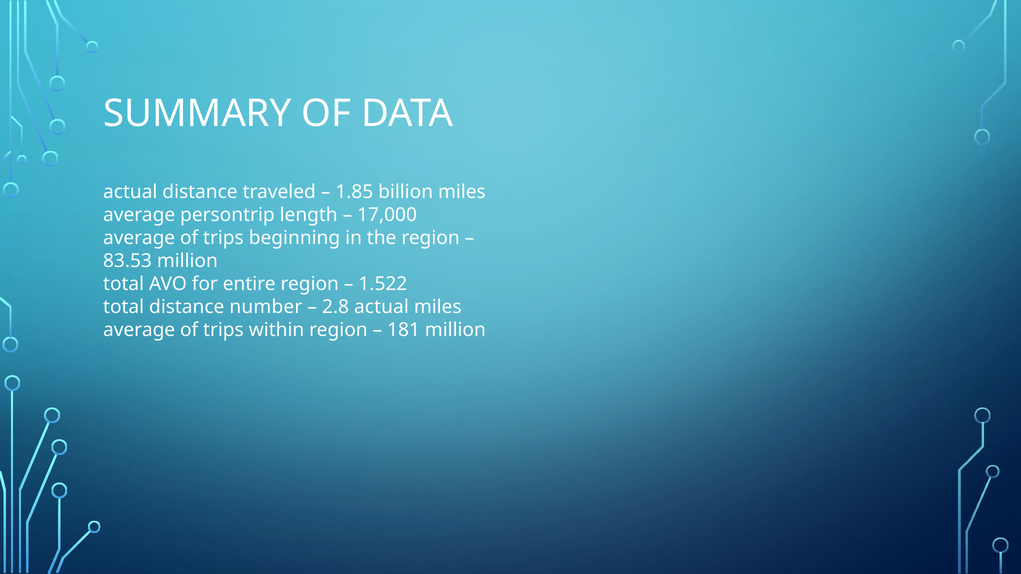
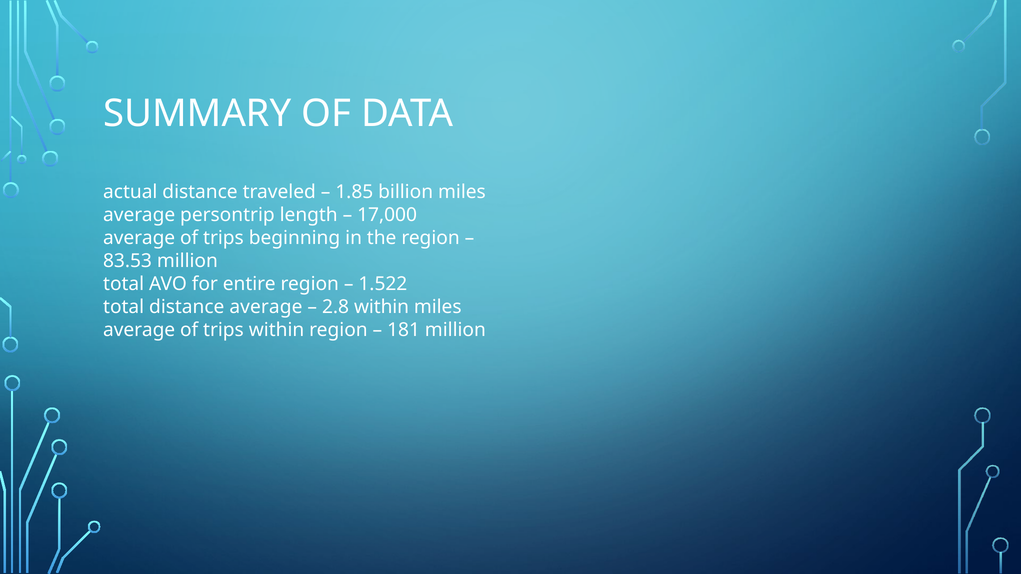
distance number: number -> average
2.8 actual: actual -> within
